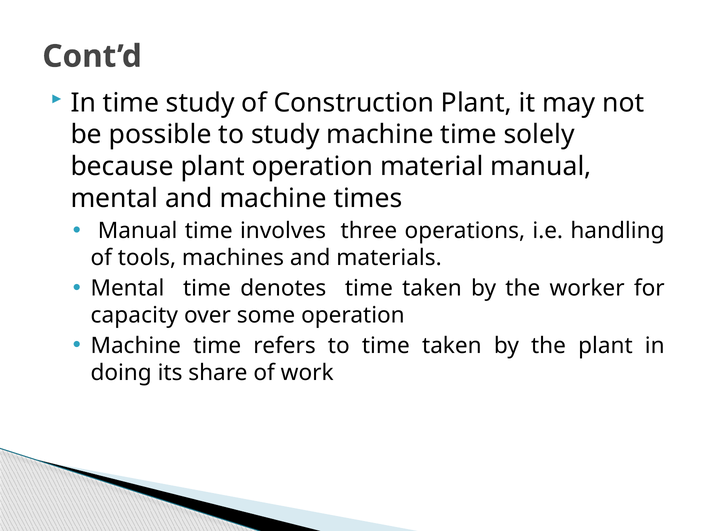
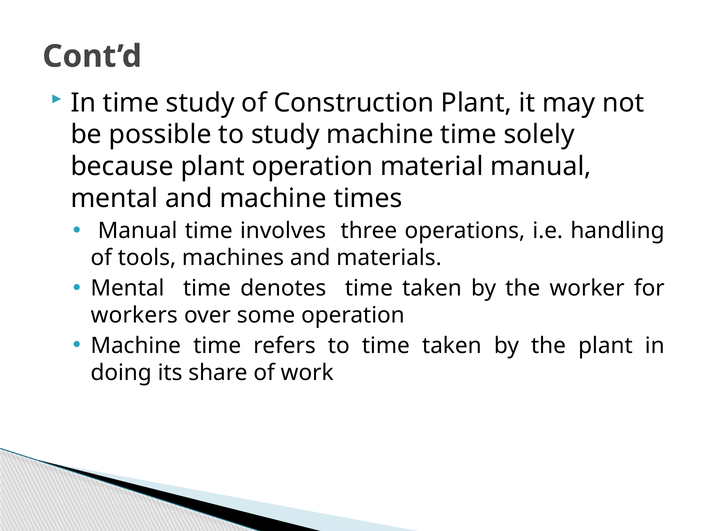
capacity: capacity -> workers
